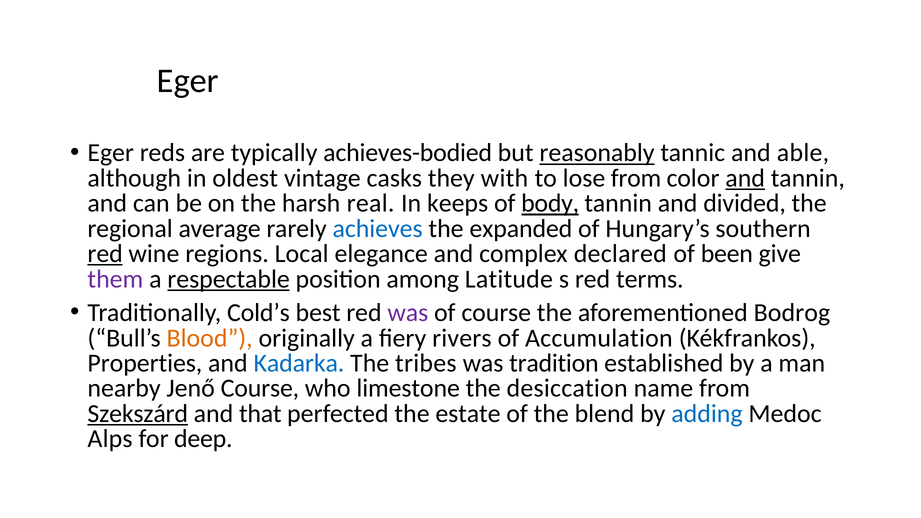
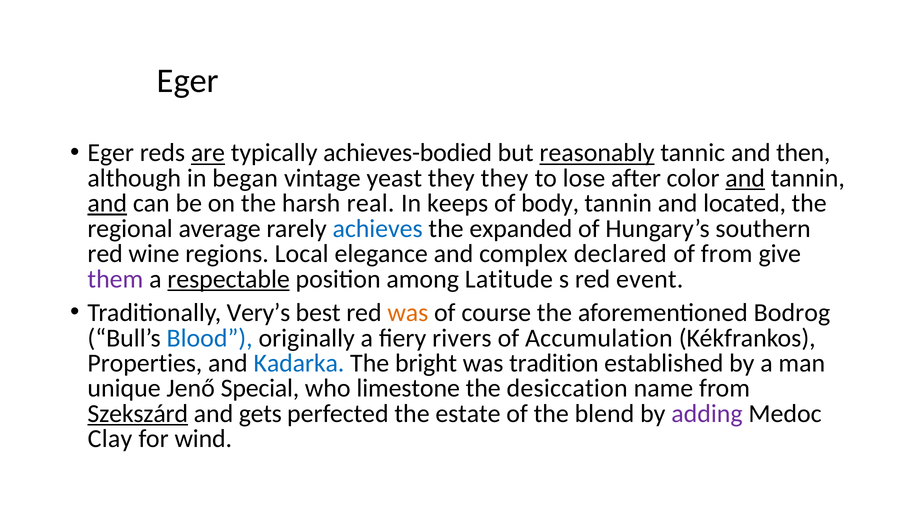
are underline: none -> present
able: able -> then
oldest: oldest -> began
casks: casks -> yeast
they with: with -> they
lose from: from -> after
and at (107, 203) underline: none -> present
body underline: present -> none
divided: divided -> located
red at (105, 254) underline: present -> none
of been: been -> from
terms: terms -> event
Cold’s: Cold’s -> Very’s
was at (408, 313) colour: purple -> orange
Blood colour: orange -> blue
tribes: tribes -> bright
nearby: nearby -> unique
Jenő Course: Course -> Special
that: that -> gets
adding colour: blue -> purple
Alps: Alps -> Clay
deep: deep -> wind
